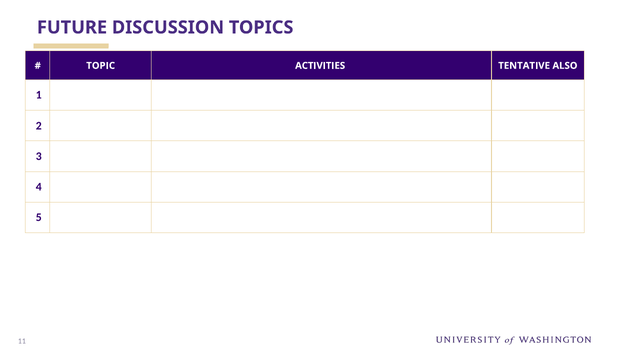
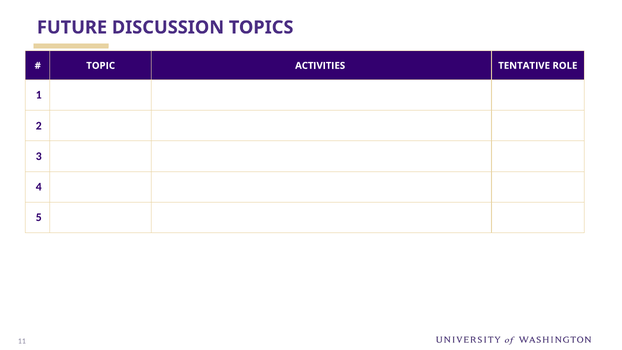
ALSO: ALSO -> ROLE
